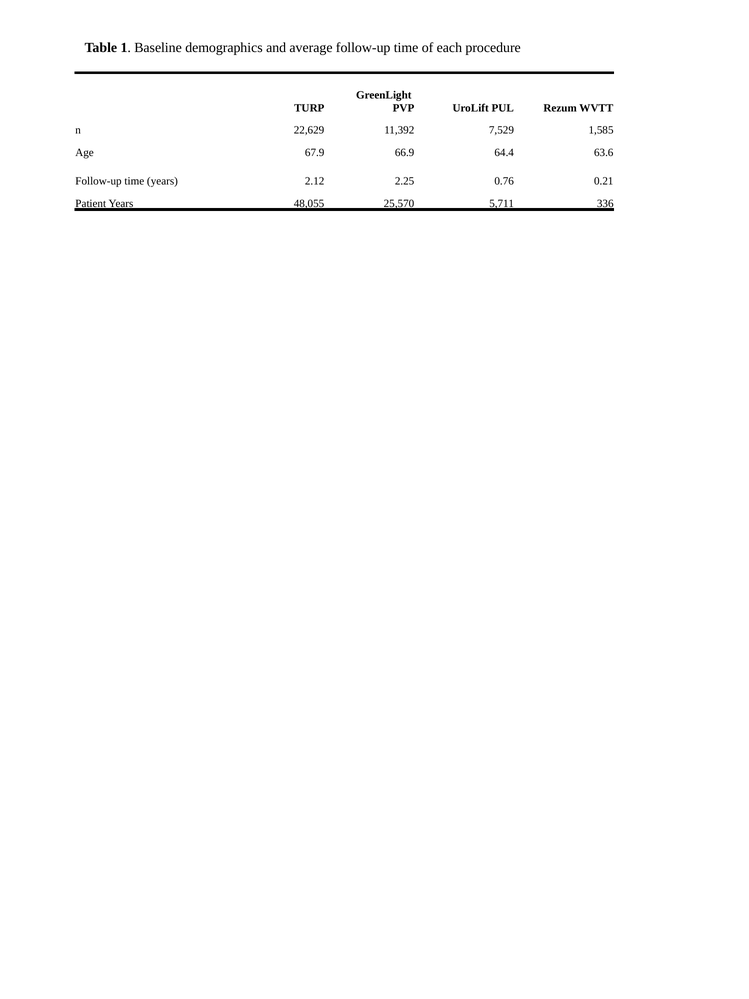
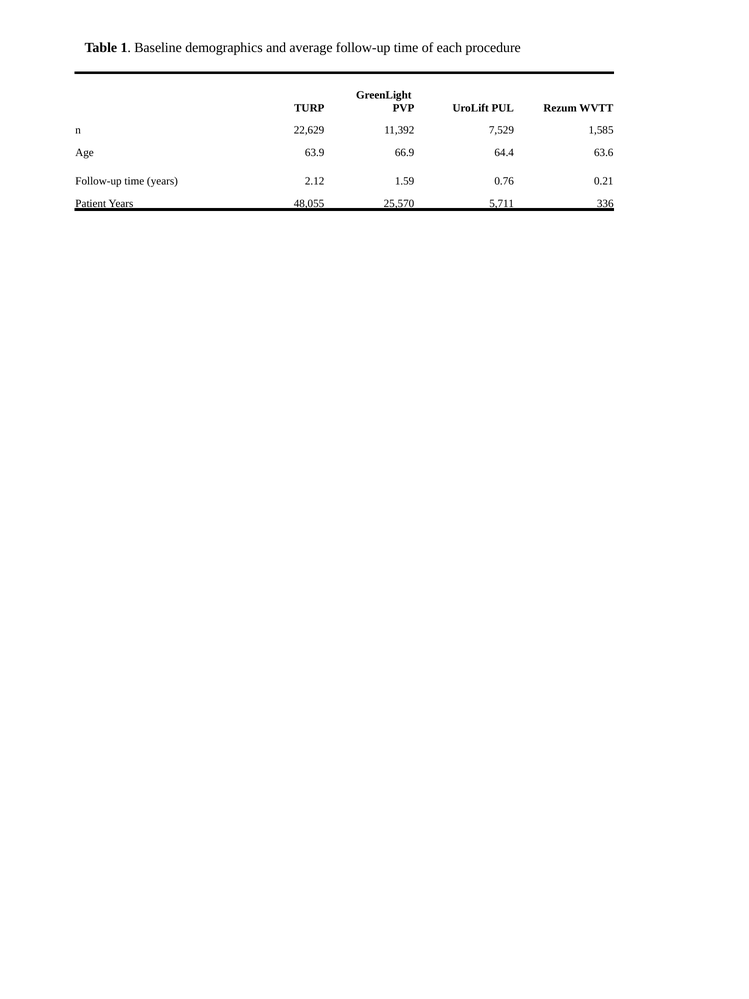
67.9: 67.9 -> 63.9
2.25: 2.25 -> 1.59
